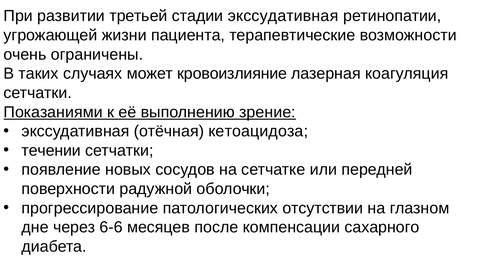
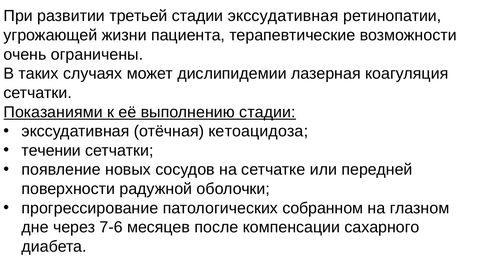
кровоизлияние: кровоизлияние -> дислипидемии
выполнению зрение: зрение -> стадии
отсутствии: отсутствии -> собранном
6-6: 6-6 -> 7-6
